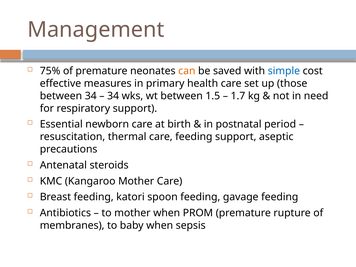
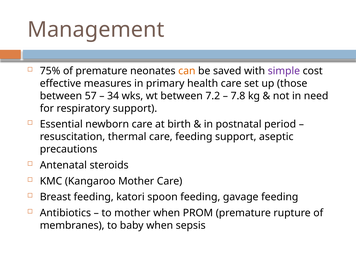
simple colour: blue -> purple
between 34: 34 -> 57
1.5: 1.5 -> 7.2
1.7: 1.7 -> 7.8
